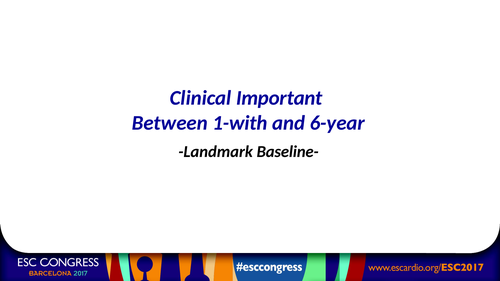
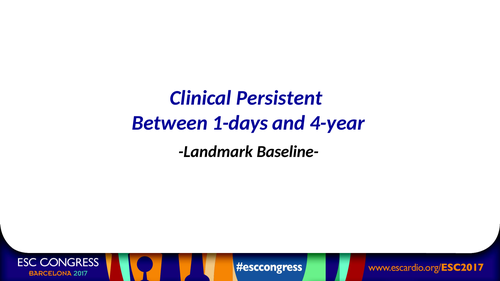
Important: Important -> Persistent
1-with: 1-with -> 1-days
6-year: 6-year -> 4-year
